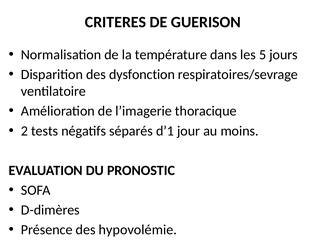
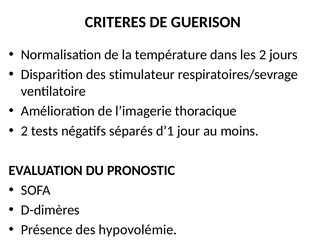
les 5: 5 -> 2
dysfonction: dysfonction -> stimulateur
